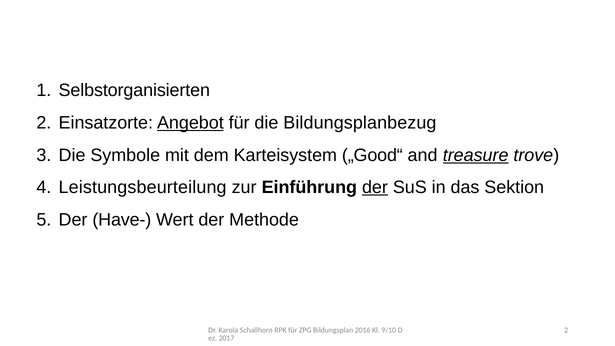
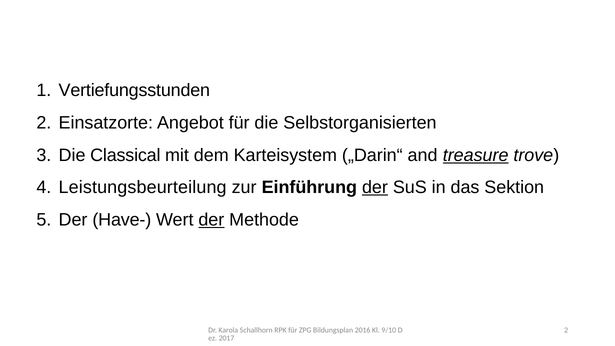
Selbstorganisierten: Selbstorganisierten -> Vertiefungsstunden
Angebot underline: present -> none
Bildungsplanbezug: Bildungsplanbezug -> Selbstorganisierten
Symbole: Symbole -> Classical
„Good“: „Good“ -> „Darin“
der at (211, 220) underline: none -> present
